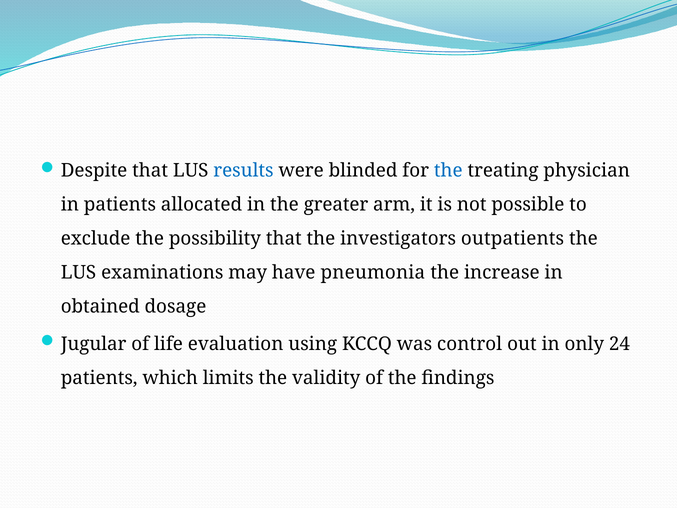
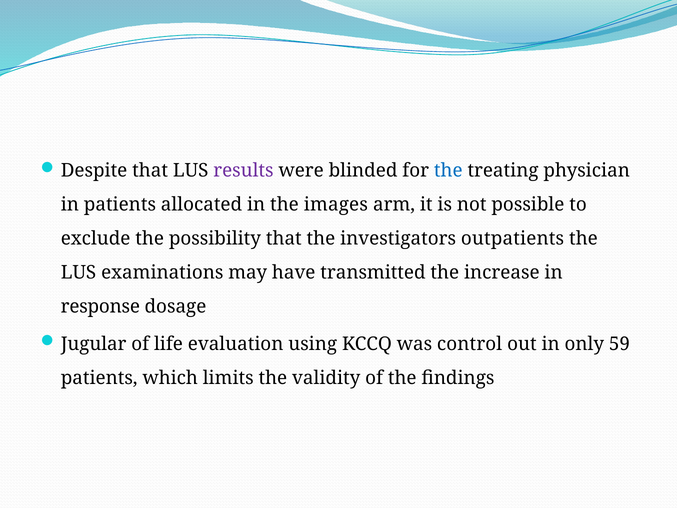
results colour: blue -> purple
greater: greater -> images
pneumonia: pneumonia -> transmitted
obtained: obtained -> response
24: 24 -> 59
